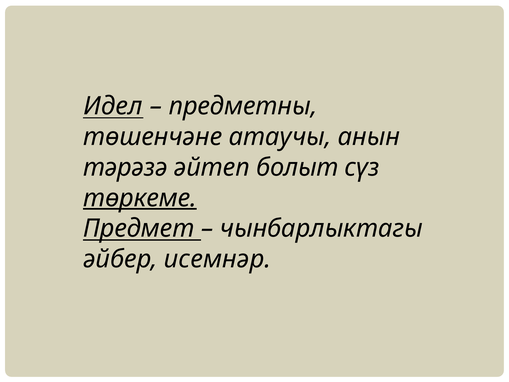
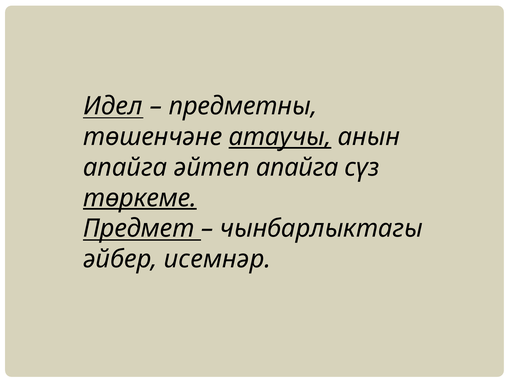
атаучы underline: none -> present
тәрәзә at (125, 167): тәрәзә -> апайга
әйтеп болыт: болыт -> апайга
